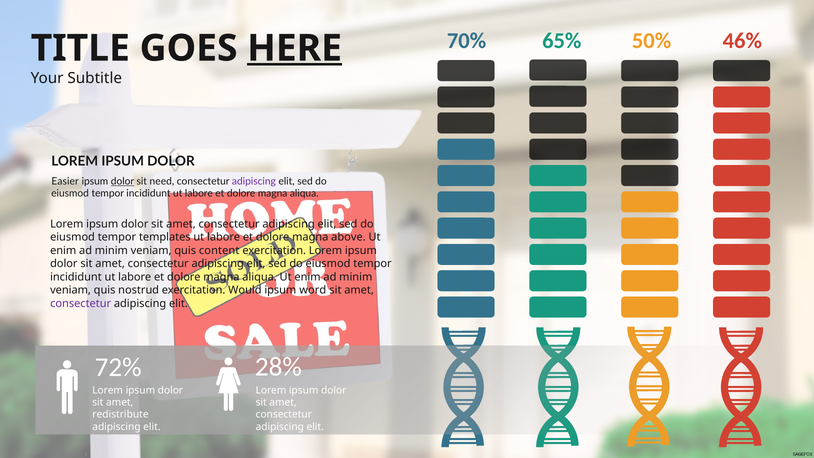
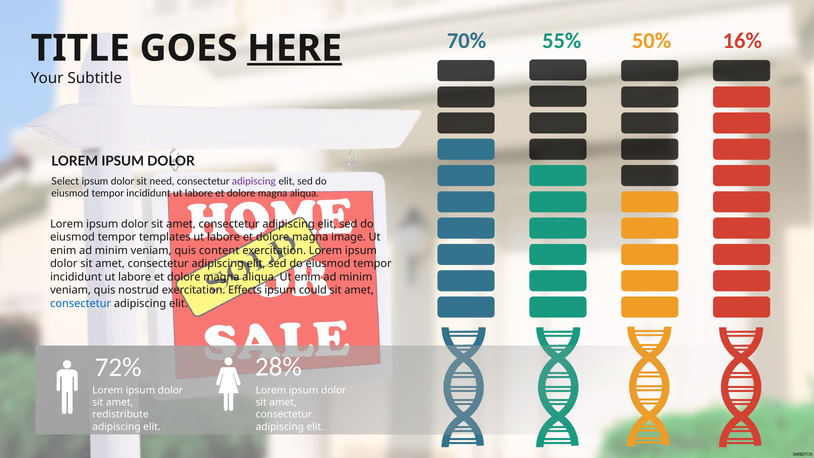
65%: 65% -> 55%
46%: 46% -> 16%
Easier: Easier -> Select
dolor at (122, 181) underline: present -> none
above: above -> image
Would: Would -> Effects
word: word -> could
consectetur at (81, 303) colour: purple -> blue
